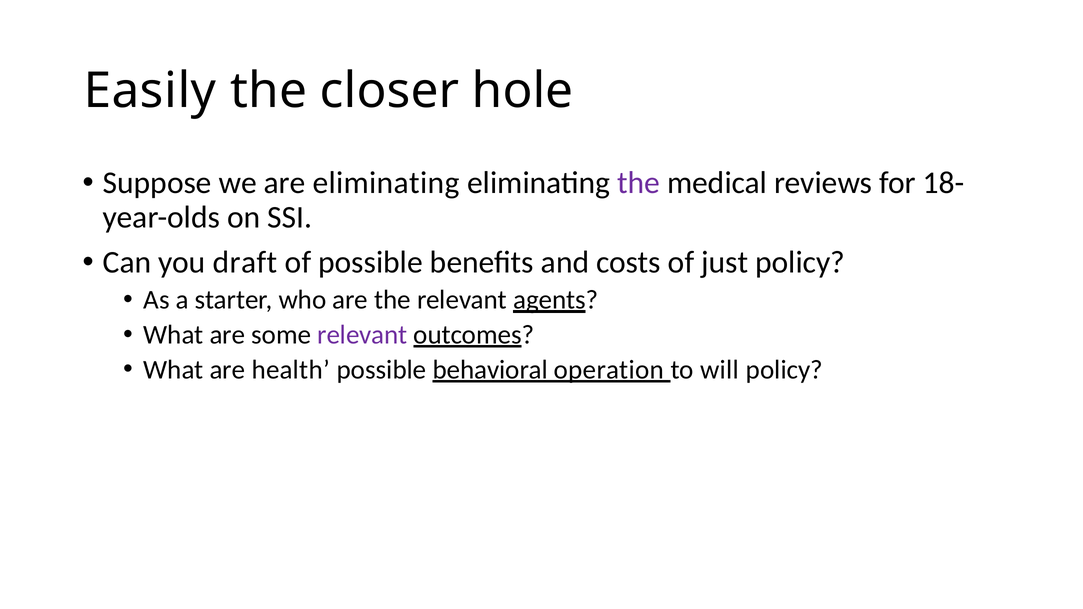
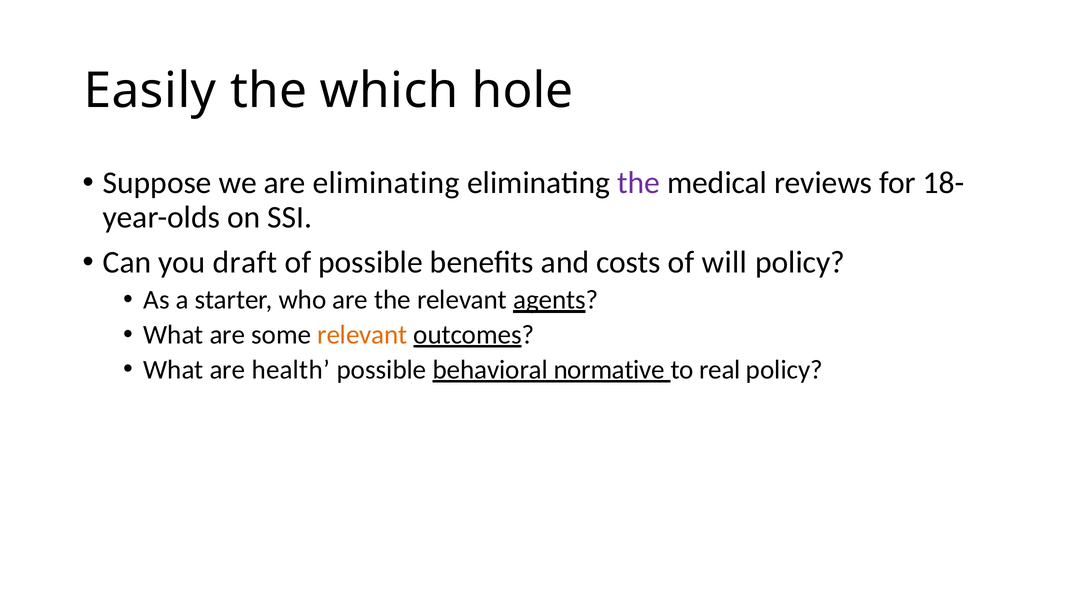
closer: closer -> which
just: just -> will
relevant at (362, 335) colour: purple -> orange
operation: operation -> normative
will: will -> real
